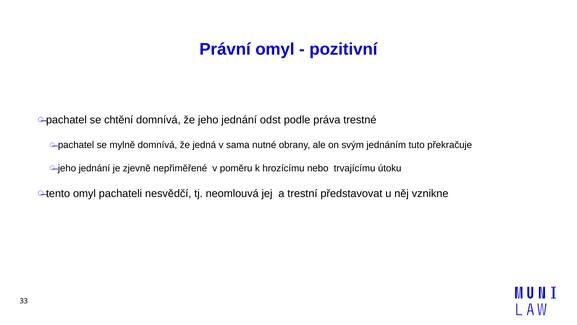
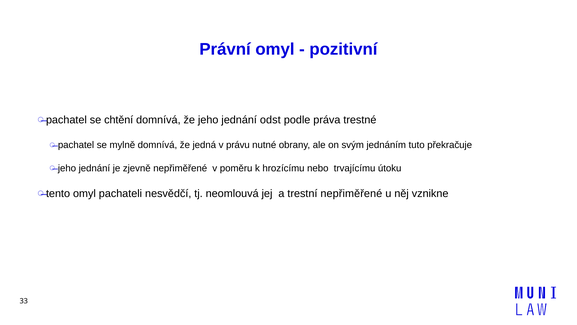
sama: sama -> právu
trestní představovat: představovat -> nepřiměřené
